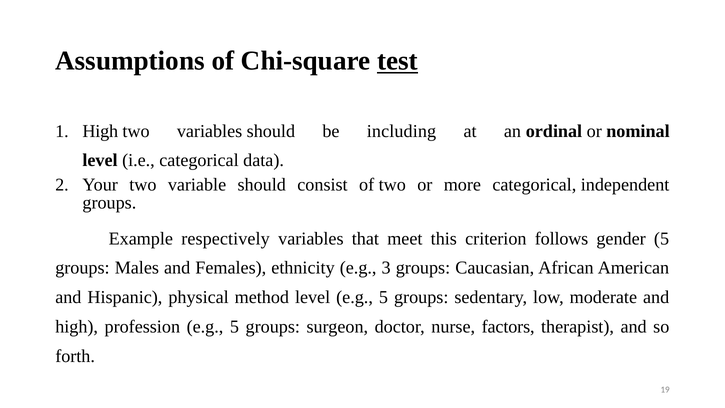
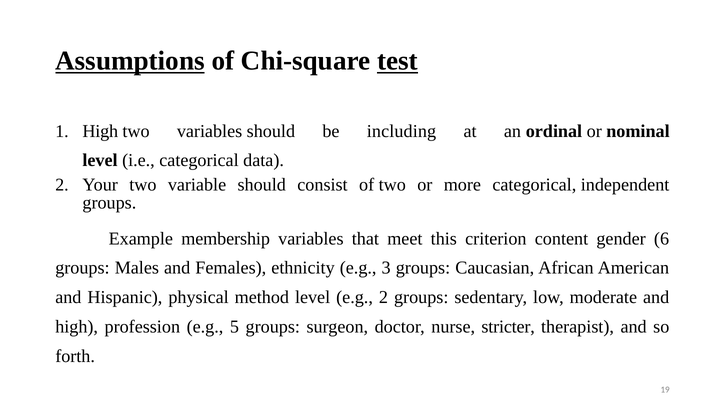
Assumptions underline: none -> present
respectively: respectively -> membership
follows: follows -> content
gender 5: 5 -> 6
level e.g 5: 5 -> 2
factors: factors -> stricter
